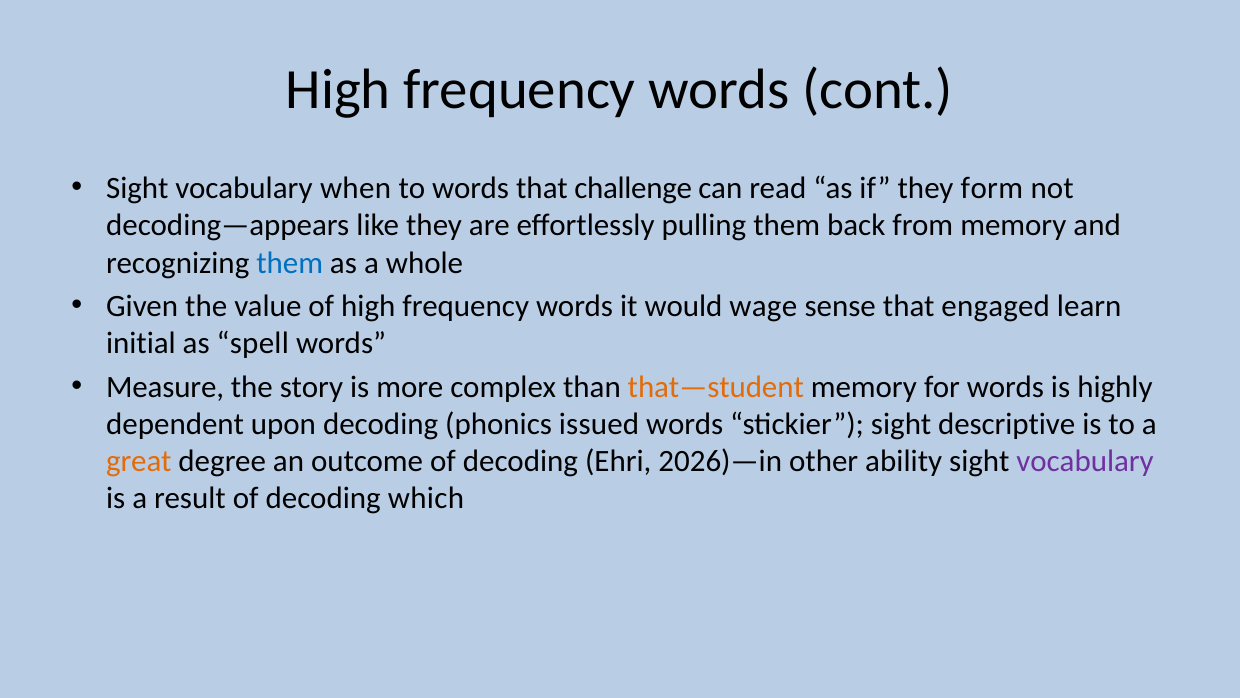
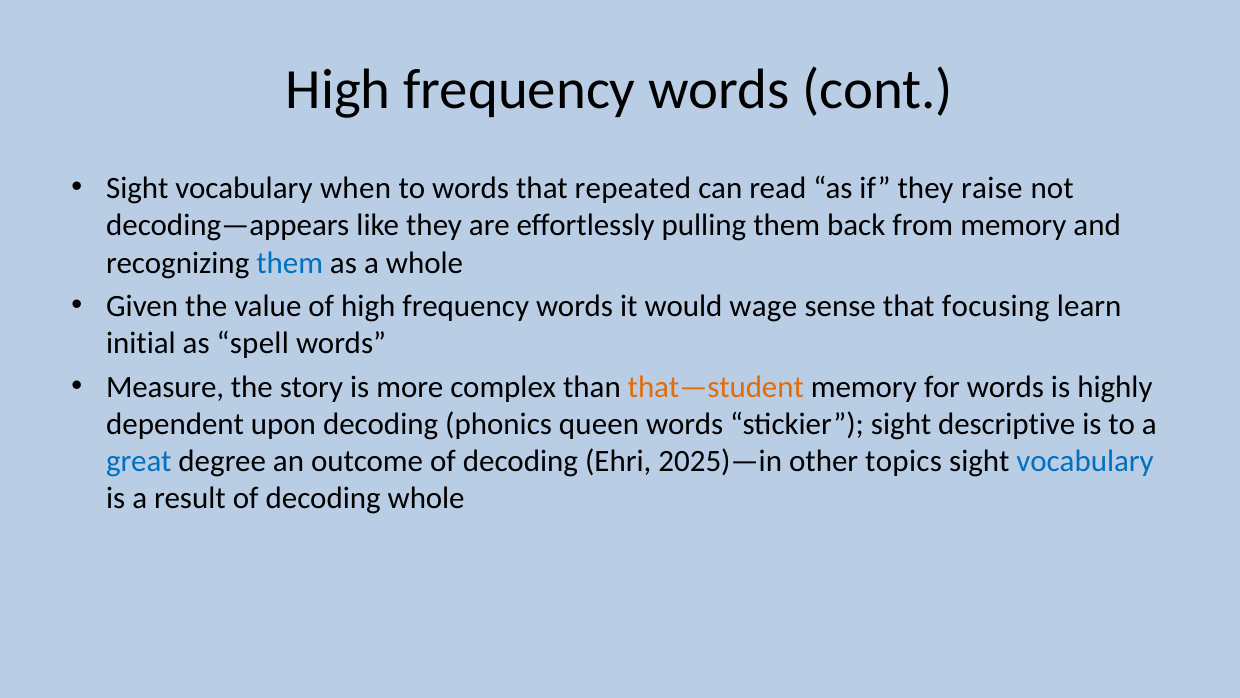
challenge: challenge -> repeated
form: form -> raise
engaged: engaged -> focusing
issued: issued -> queen
great colour: orange -> blue
2026)—in: 2026)—in -> 2025)—in
ability: ability -> topics
vocabulary at (1085, 461) colour: purple -> blue
decoding which: which -> whole
